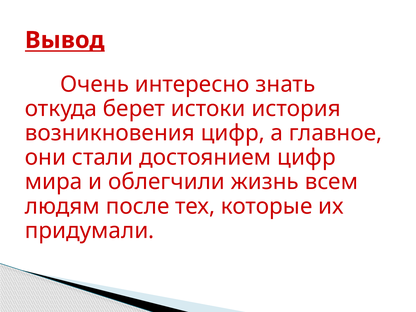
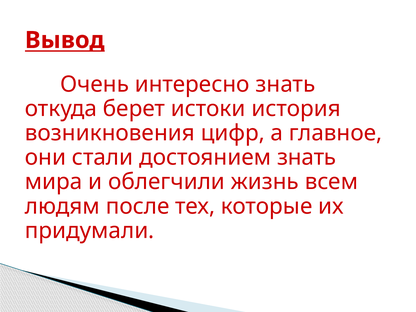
достоянием цифр: цифр -> знать
